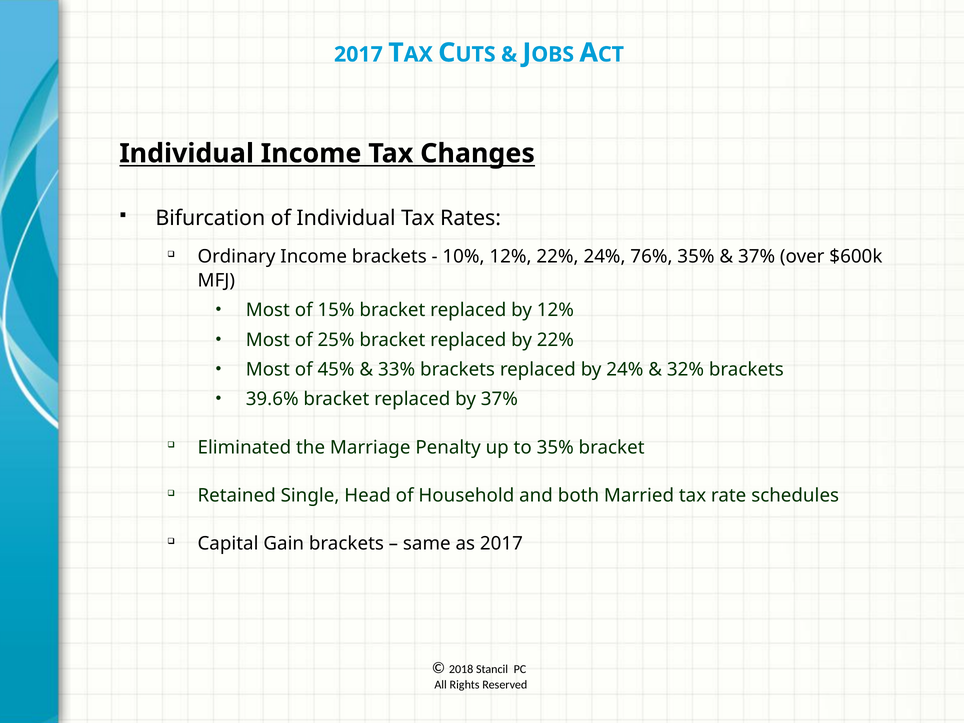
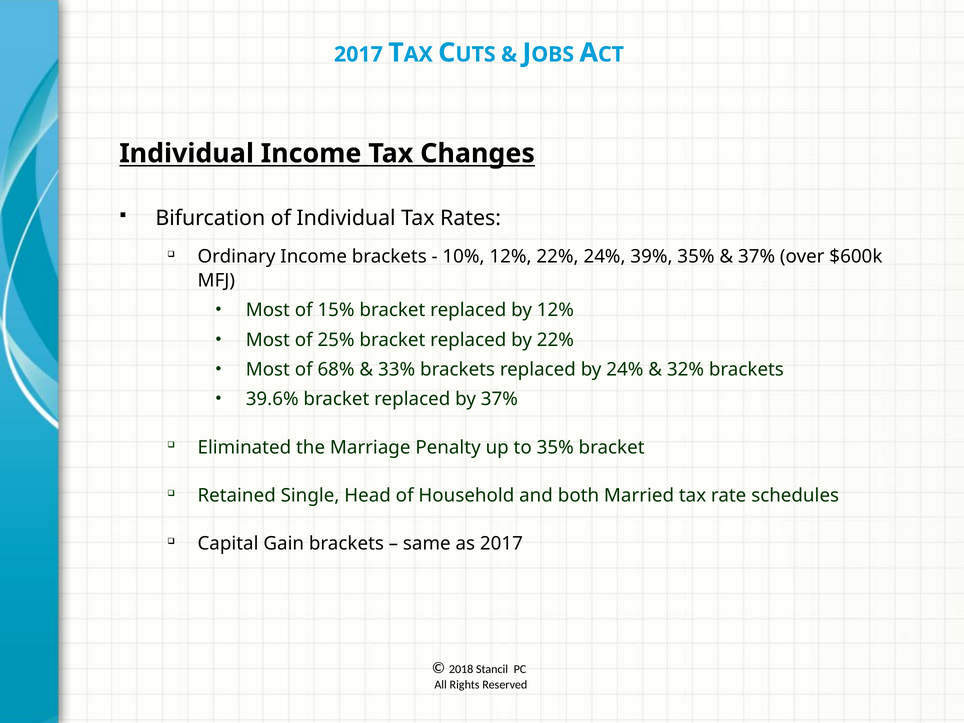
76%: 76% -> 39%
45%: 45% -> 68%
